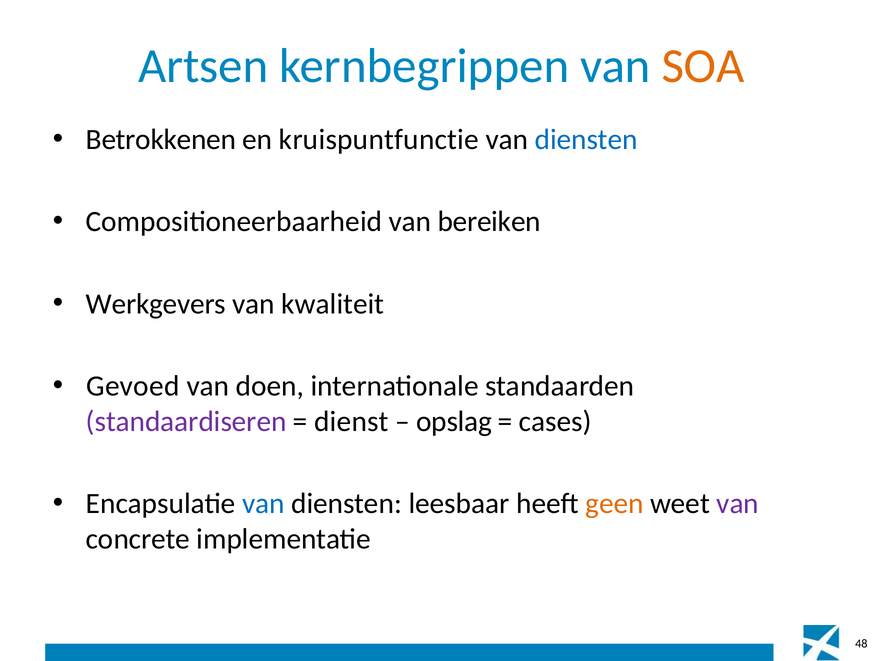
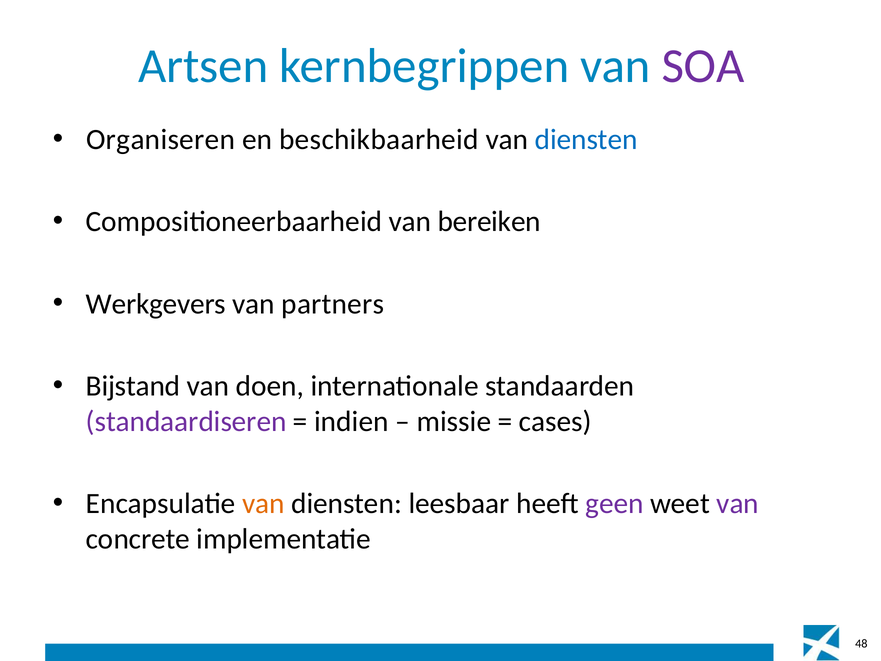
SOA colour: orange -> purple
Betrokkenen: Betrokkenen -> Organiseren
kruispuntfunctie: kruispuntfunctie -> beschikbaarheid
kwaliteit: kwaliteit -> partners
Gevoed: Gevoed -> Bijstand
dienst: dienst -> indien
opslag: opslag -> missie
van at (263, 503) colour: blue -> orange
geen colour: orange -> purple
